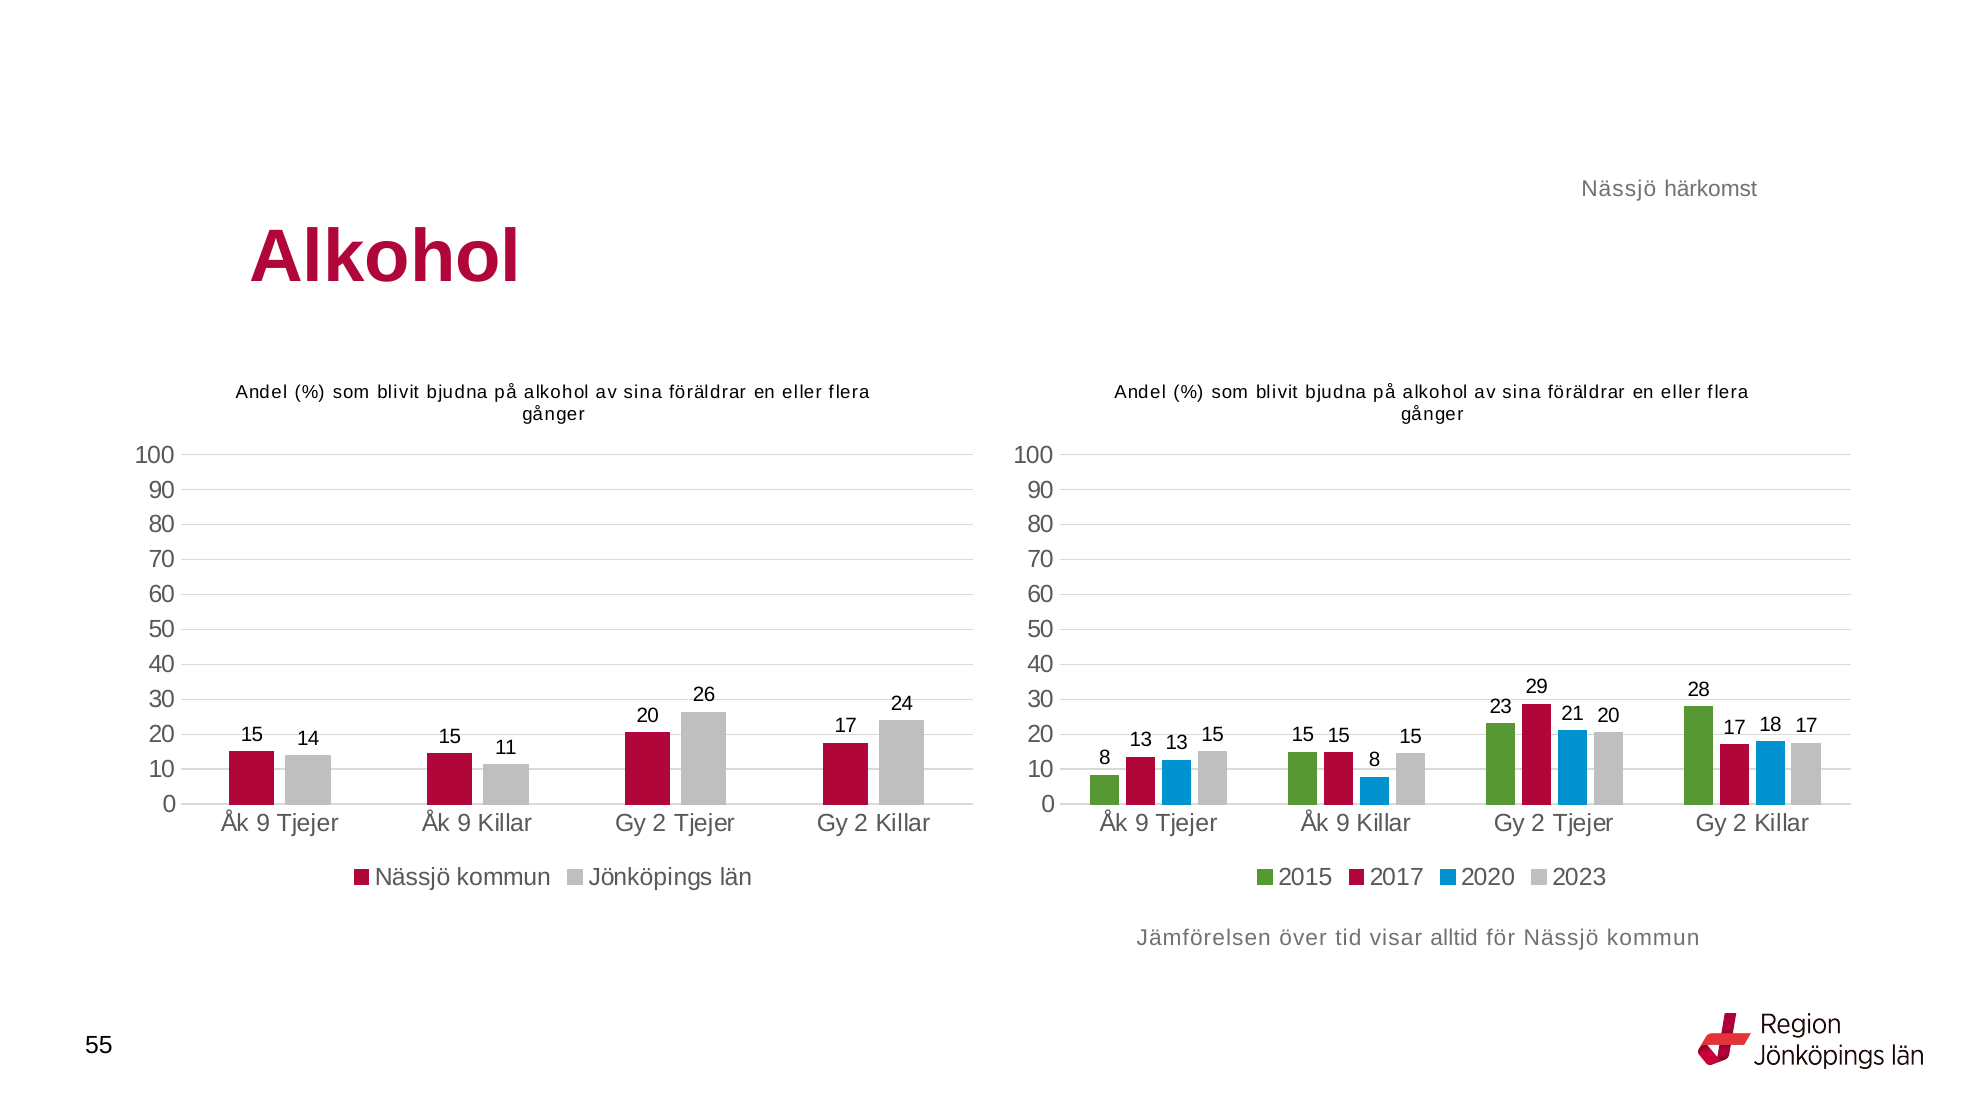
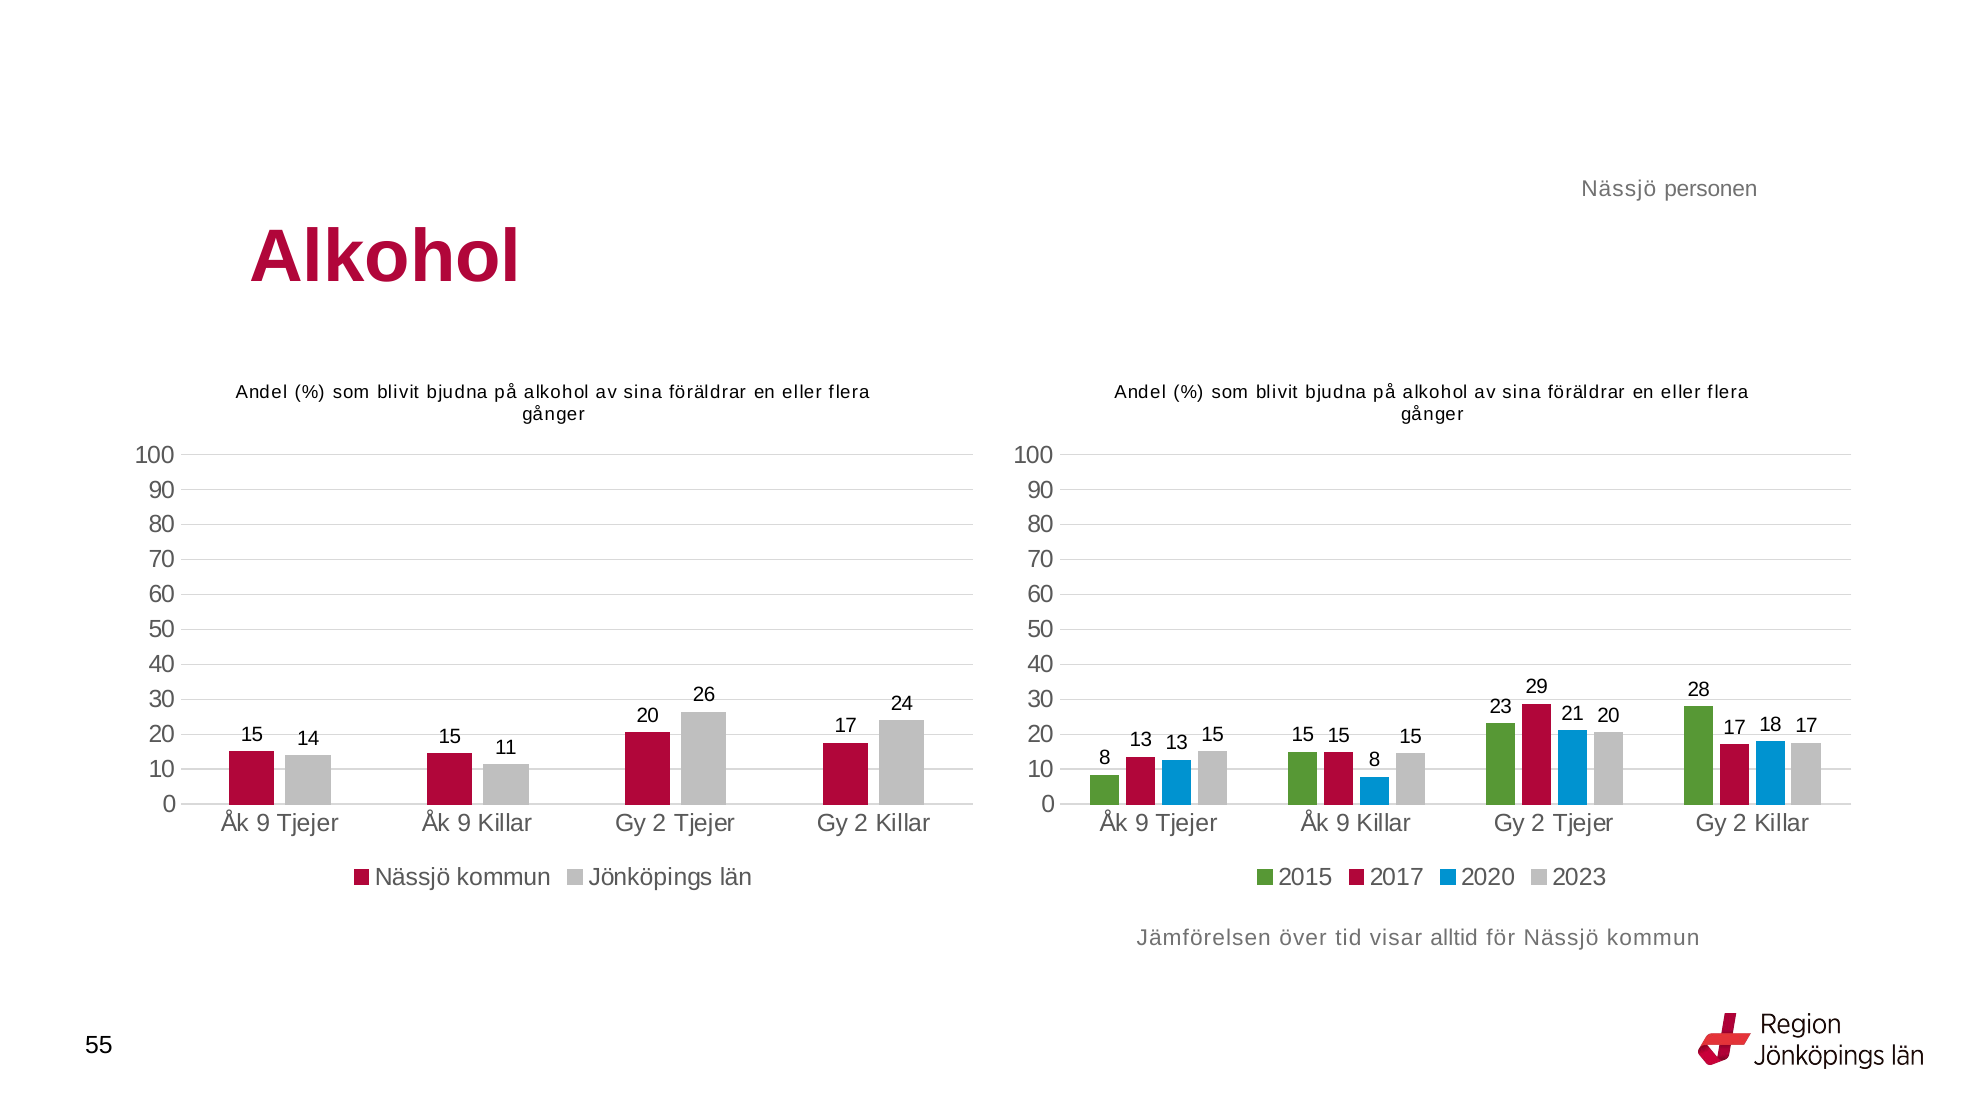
härkomst: härkomst -> personen
